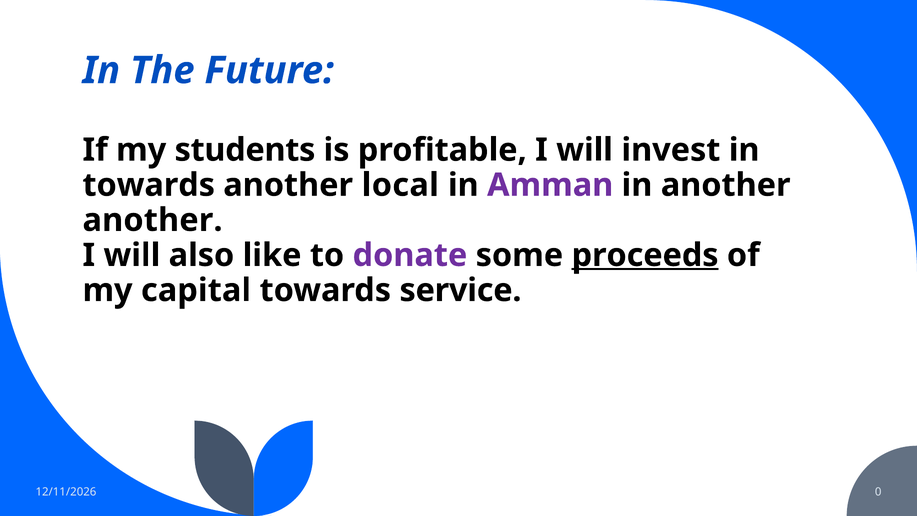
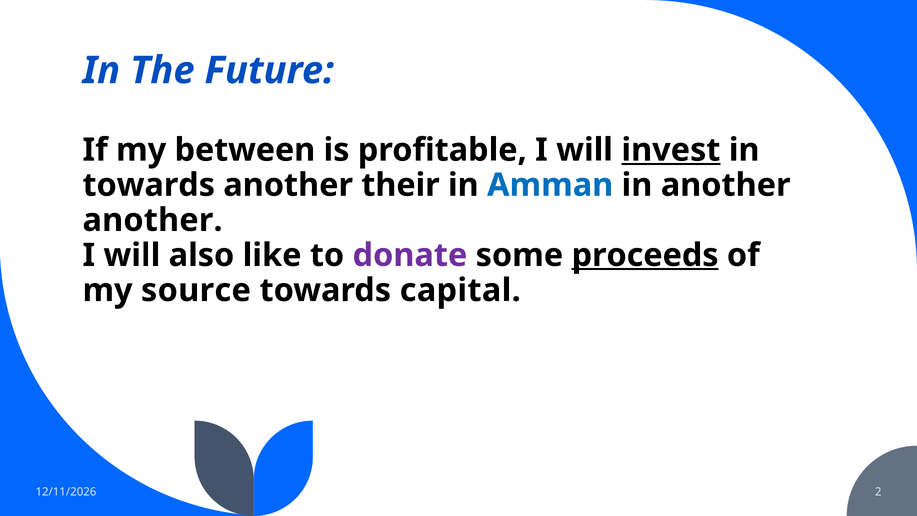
students: students -> between
invest underline: none -> present
local: local -> their
Amman colour: purple -> blue
capital: capital -> source
service: service -> capital
0: 0 -> 2
